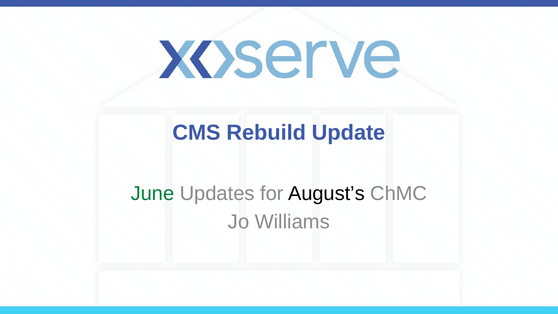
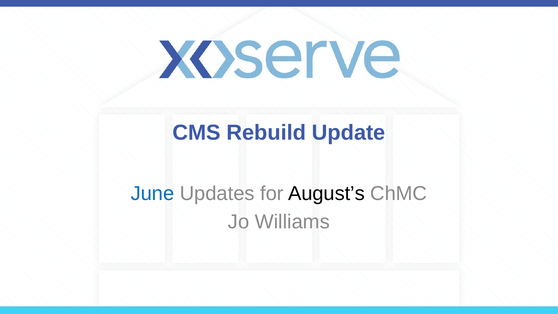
June colour: green -> blue
